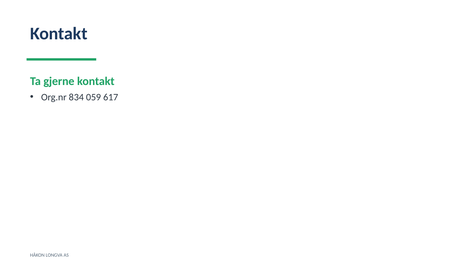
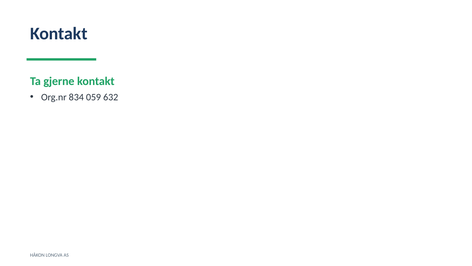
617: 617 -> 632
